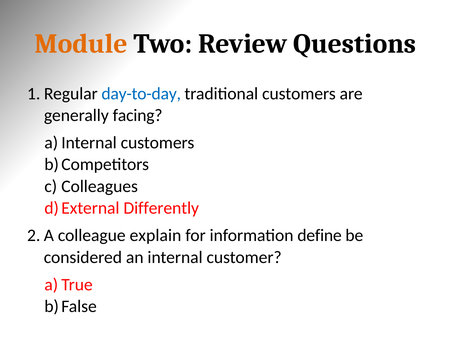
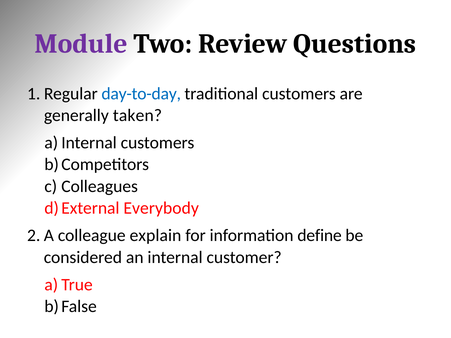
Module colour: orange -> purple
facing: facing -> taken
Differently: Differently -> Everybody
